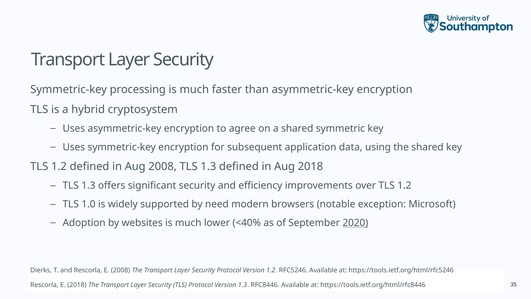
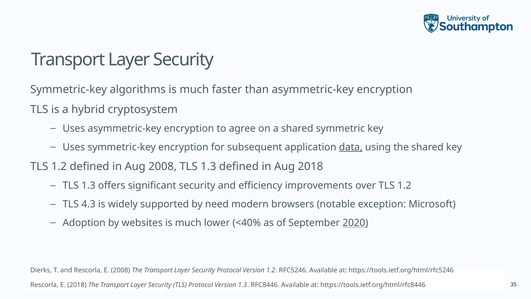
processing: processing -> algorithms
data underline: none -> present
1.0: 1.0 -> 4.3
